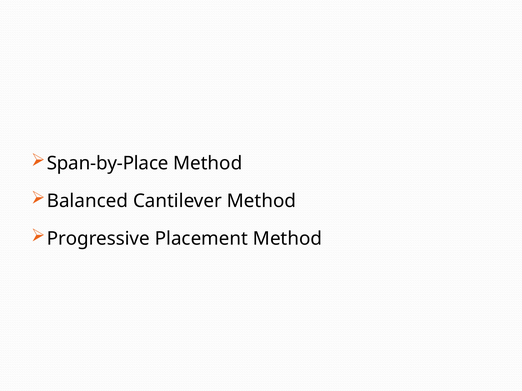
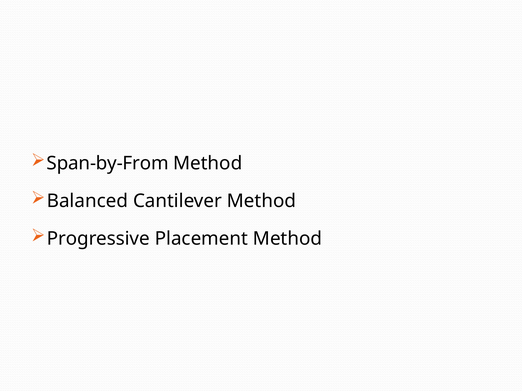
Span-by-Place: Span-by-Place -> Span-by-From
